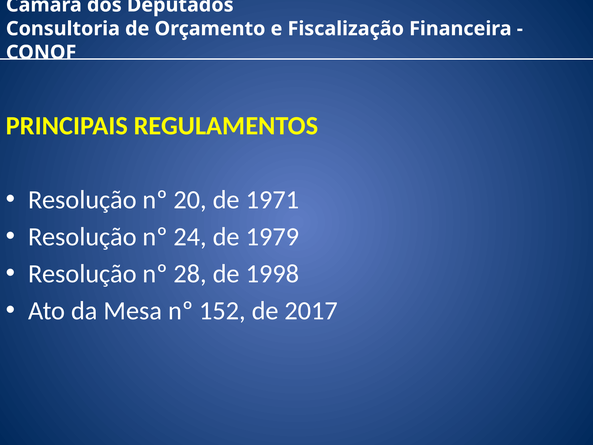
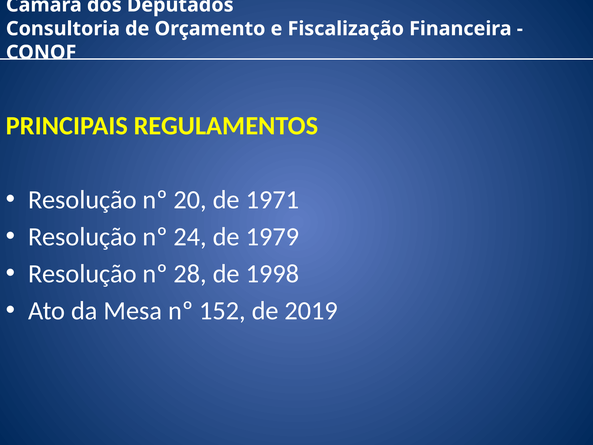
2017: 2017 -> 2019
